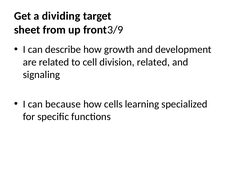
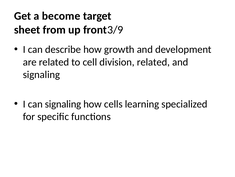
dividing: dividing -> become
can because: because -> signaling
